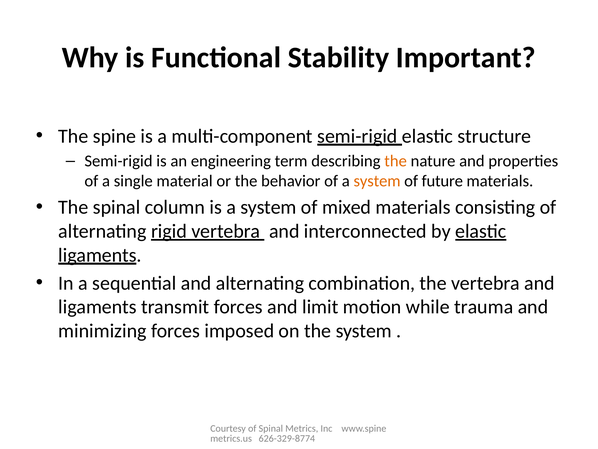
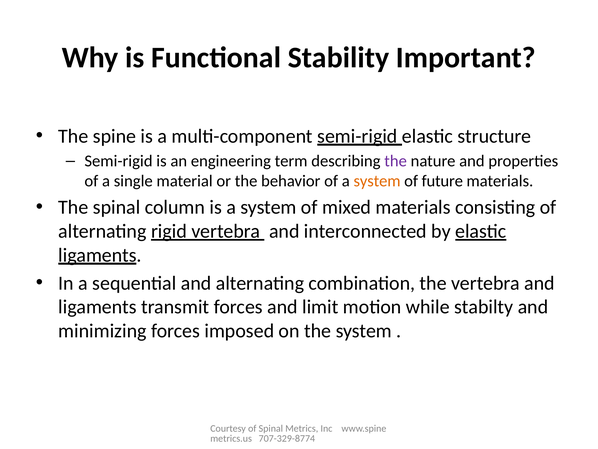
the at (396, 161) colour: orange -> purple
trauma: trauma -> stabilty
626-329-8774: 626-329-8774 -> 707-329-8774
